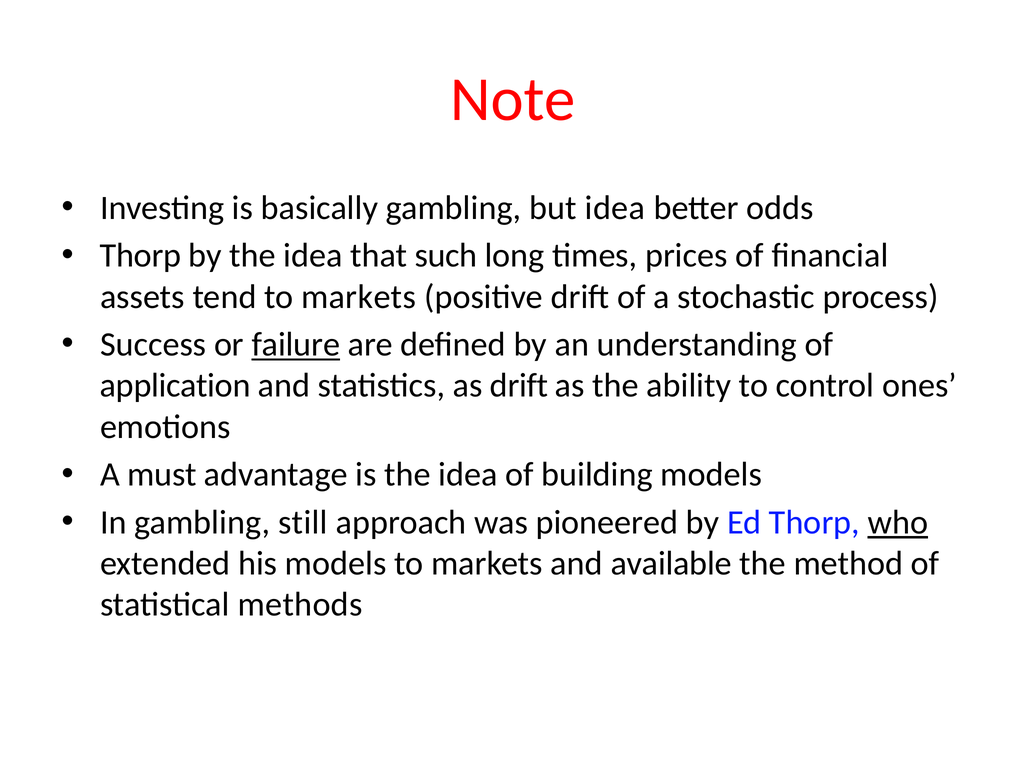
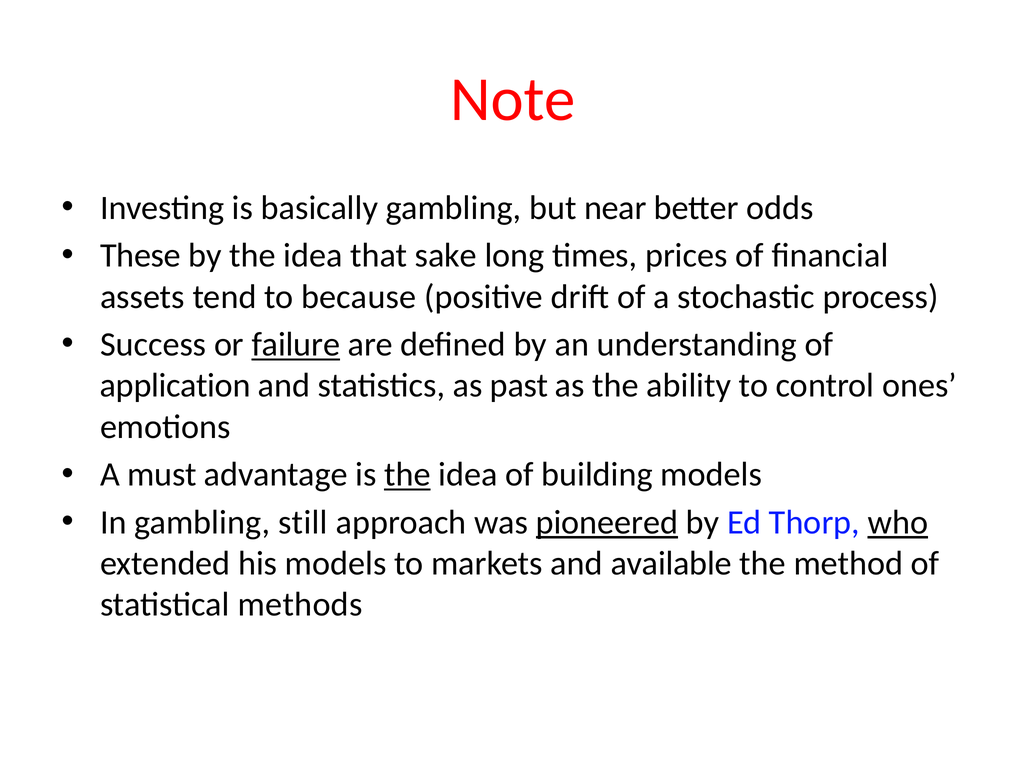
but idea: idea -> near
Thorp at (140, 255): Thorp -> These
such: such -> sake
tend to markets: markets -> because
as drift: drift -> past
the at (407, 474) underline: none -> present
pioneered underline: none -> present
